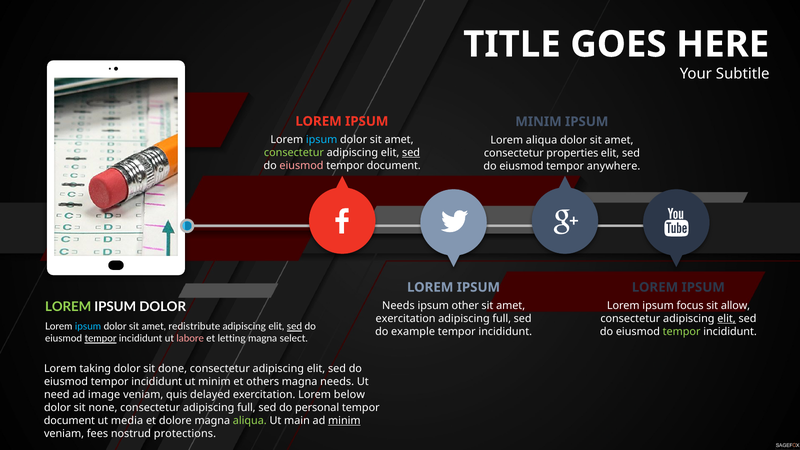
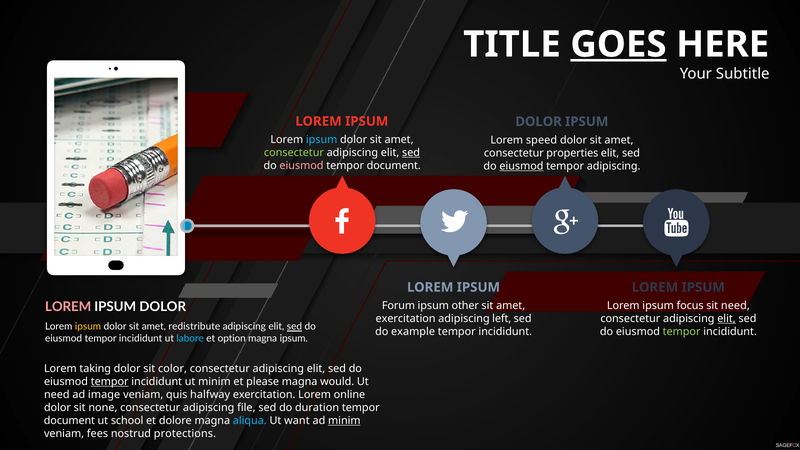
GOES underline: none -> present
MINIM at (538, 122): MINIM -> DOLOR
Lorem aliqua: aliqua -> speed
eiusmod at (521, 166) underline: none -> present
tempor anywhere: anywhere -> adipiscing
LOREM at (68, 307) colour: light green -> pink
Needs at (398, 306): Needs -> Forum
sit allow: allow -> need
full at (502, 319): full -> left
ipsum at (88, 327) colour: light blue -> yellow
tempor at (101, 339) underline: present -> none
labore colour: pink -> light blue
letting: letting -> option
magna select: select -> ipsum
done: done -> color
tempor at (110, 382) underline: none -> present
others: others -> please
magna needs: needs -> would
delayed: delayed -> halfway
below: below -> online
consectetur adipiscing full: full -> file
personal: personal -> duration
media: media -> school
aliqua at (250, 421) colour: light green -> light blue
main: main -> want
